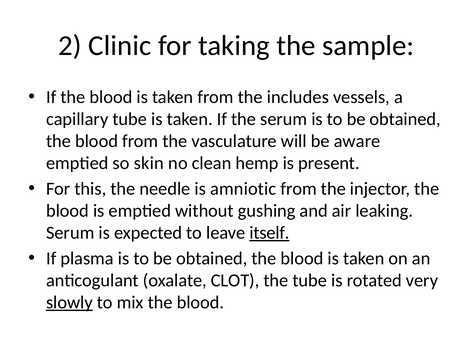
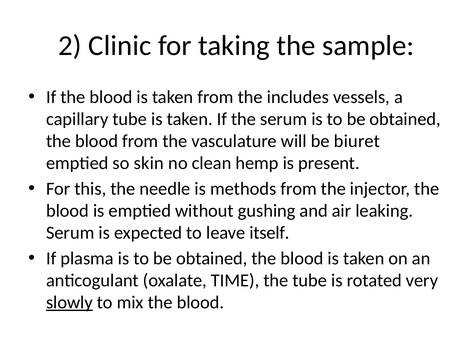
aware: aware -> biuret
amniotic: amniotic -> methods
itself underline: present -> none
CLOT: CLOT -> TIME
